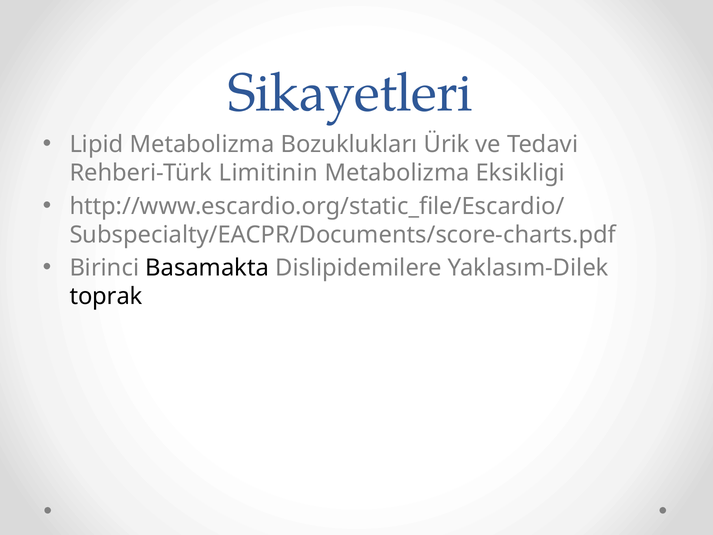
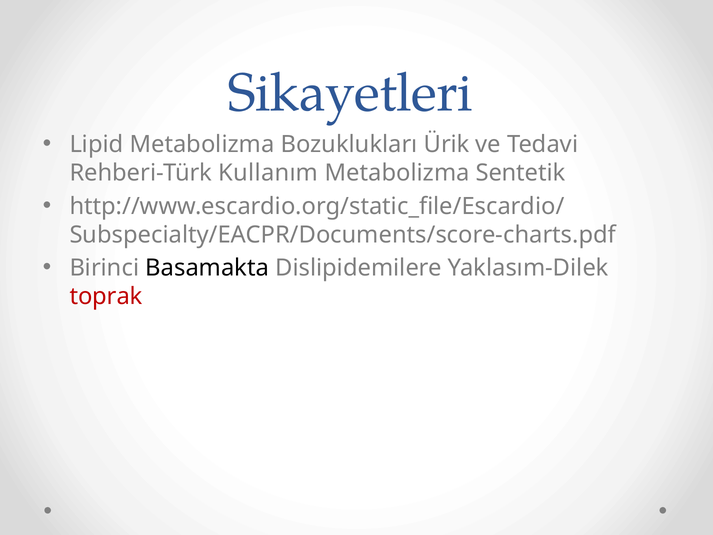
Limitinin: Limitinin -> Kullanım
Eksikligi: Eksikligi -> Sentetik
toprak colour: black -> red
